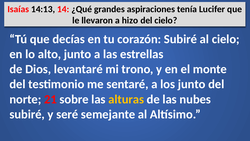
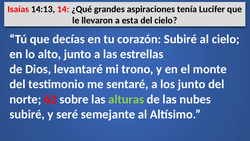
hizo: hizo -> esta
21: 21 -> 62
alturas colour: yellow -> light green
